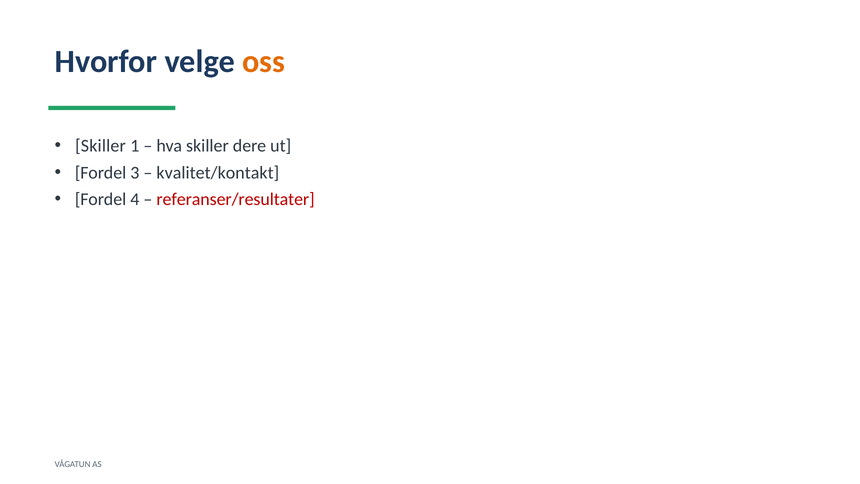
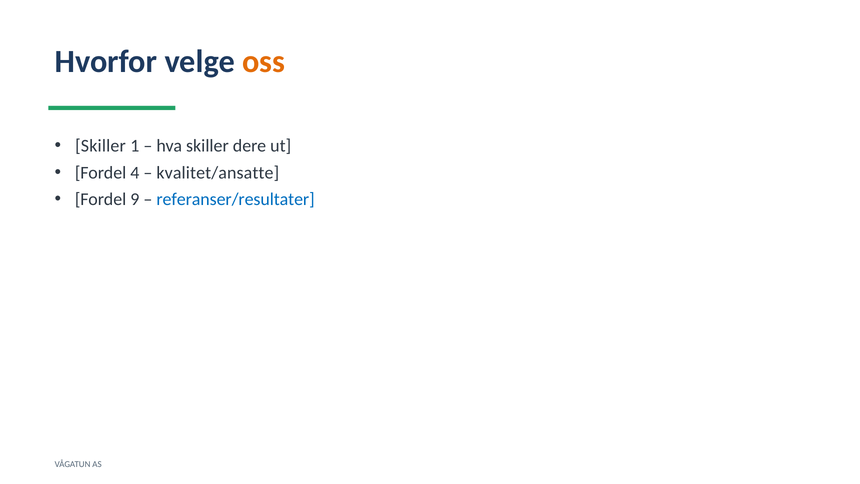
3: 3 -> 4
kvalitet/kontakt: kvalitet/kontakt -> kvalitet/ansatte
4: 4 -> 9
referanser/resultater colour: red -> blue
